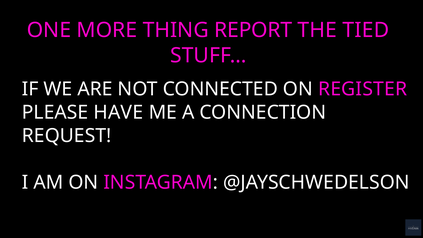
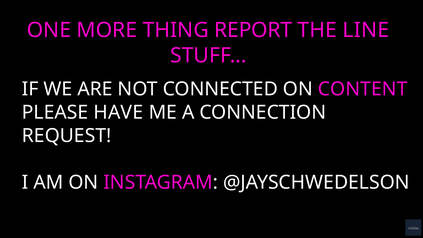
TIED: TIED -> LINE
REGISTER: REGISTER -> CONTENT
